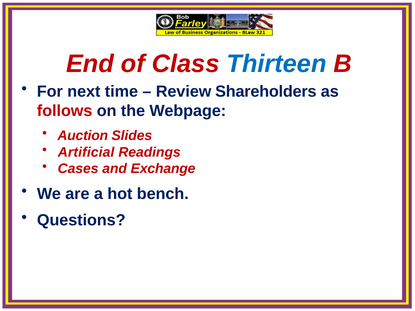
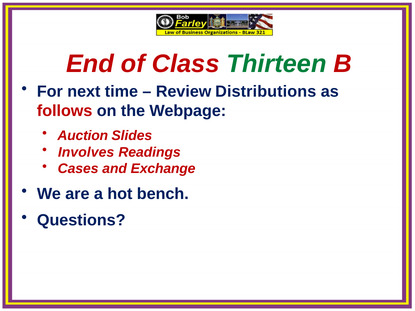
Thirteen colour: blue -> green
Shareholders: Shareholders -> Distributions
Artificial: Artificial -> Involves
